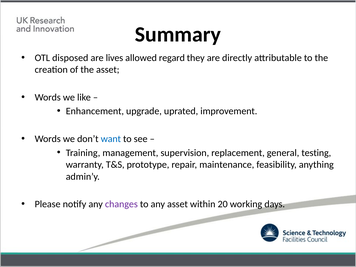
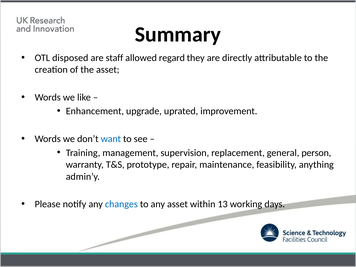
lives: lives -> staff
testing: testing -> person
changes colour: purple -> blue
20: 20 -> 13
